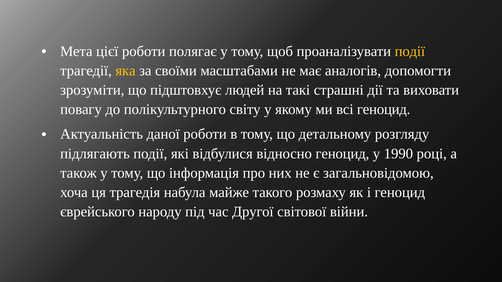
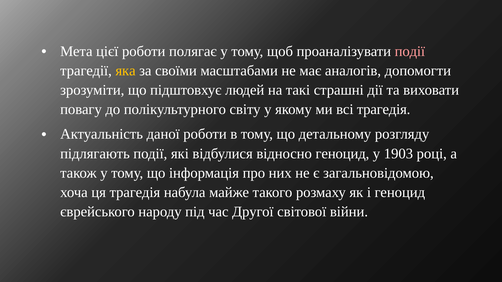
події at (410, 51) colour: yellow -> pink
всі геноцид: геноцид -> трагедія
1990: 1990 -> 1903
